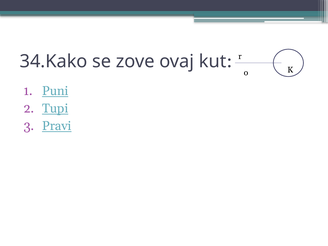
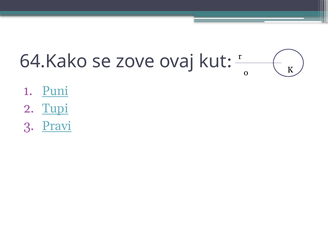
34.Kako: 34.Kako -> 64.Kako
